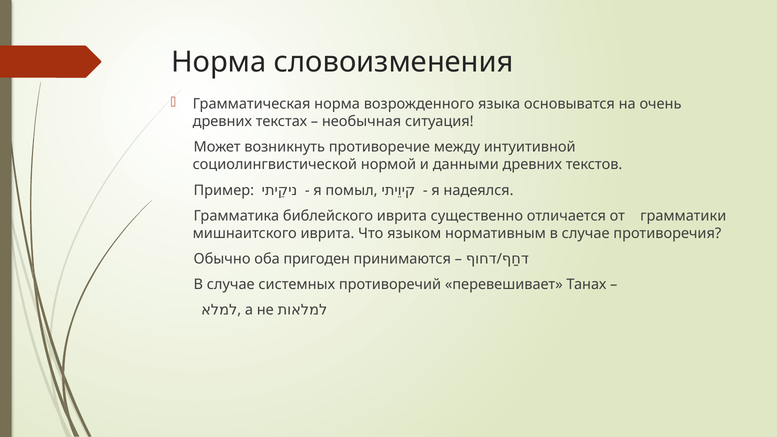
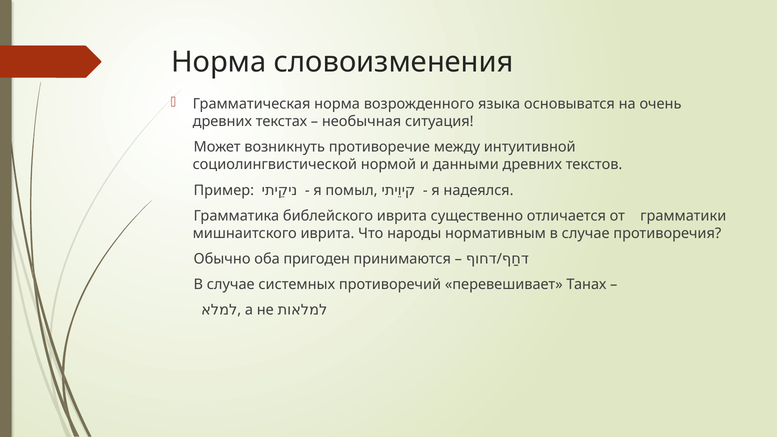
языком: языком -> народы
